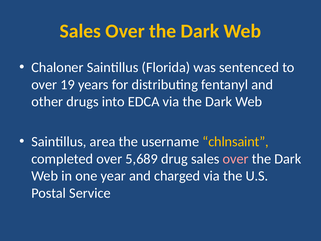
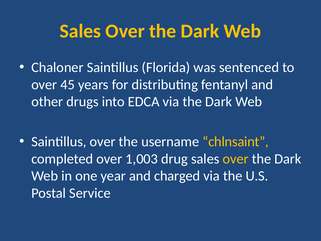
19: 19 -> 45
Saintillus area: area -> over
5,689: 5,689 -> 1,003
over at (236, 159) colour: pink -> yellow
